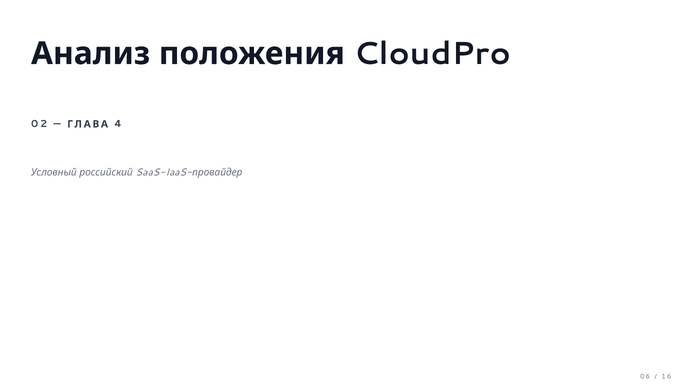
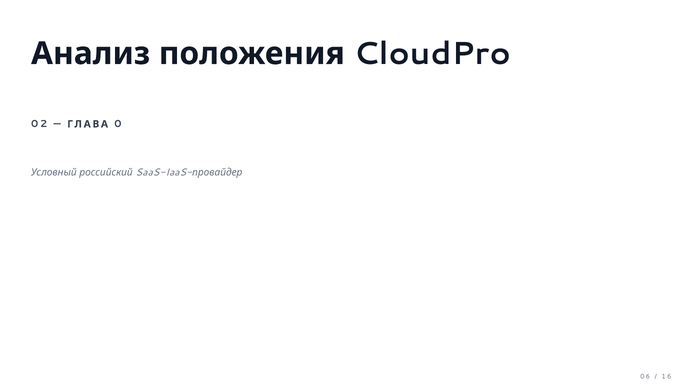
4: 4 -> 0
